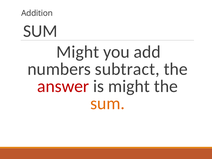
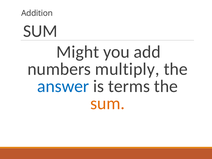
subtract: subtract -> multiply
answer colour: red -> blue
is might: might -> terms
